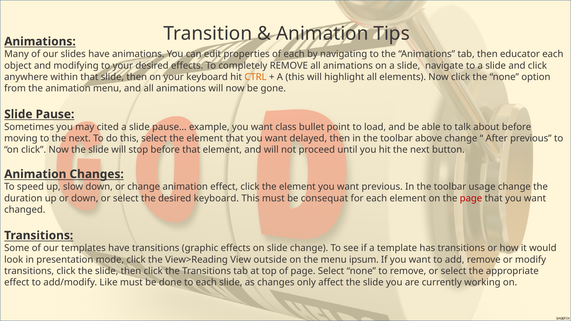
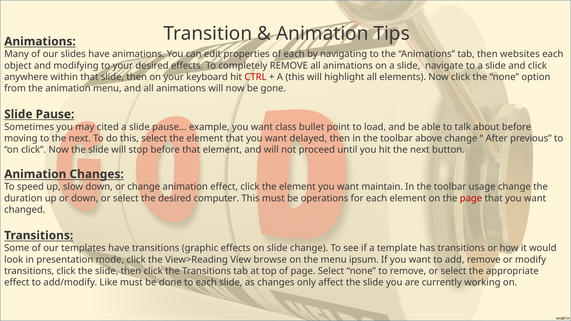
educator: educator -> websites
CTRL colour: orange -> red
want previous: previous -> maintain
desired keyboard: keyboard -> computer
consequat: consequat -> operations
outside: outside -> browse
